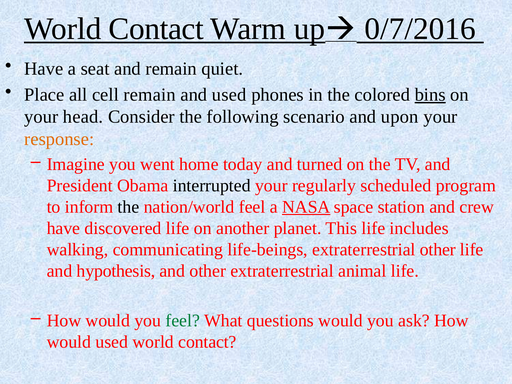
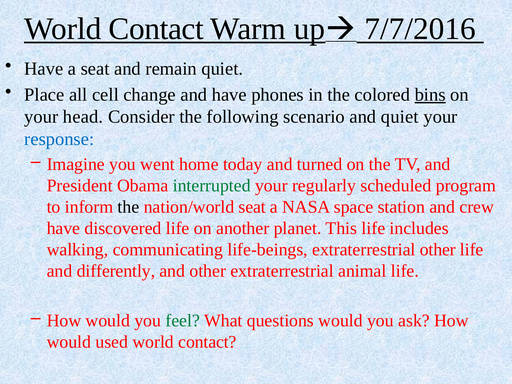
0/7/2016: 0/7/2016 -> 7/7/2016
cell remain: remain -> change
and used: used -> have
and upon: upon -> quiet
response colour: orange -> blue
interrupted colour: black -> green
nation/world feel: feel -> seat
NASA underline: present -> none
hypothesis: hypothesis -> differently
